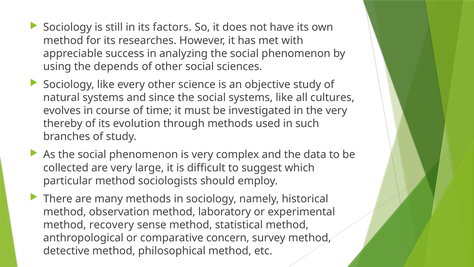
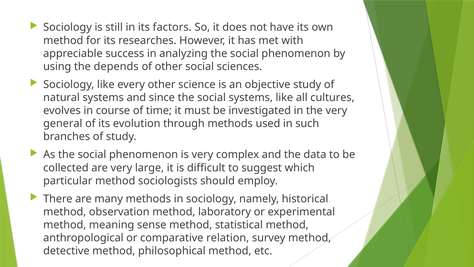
thereby: thereby -> general
recovery: recovery -> meaning
concern: concern -> relation
